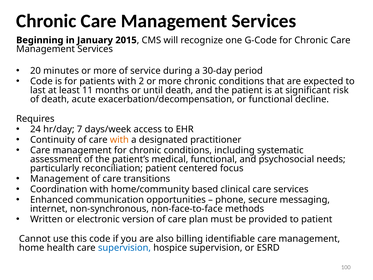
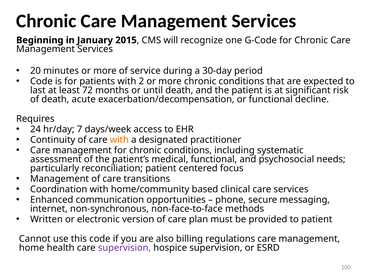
11: 11 -> 72
identifiable: identifiable -> regulations
supervision at (124, 248) colour: blue -> purple
